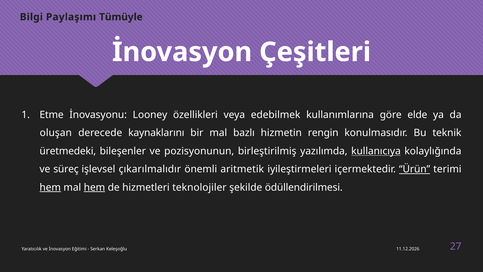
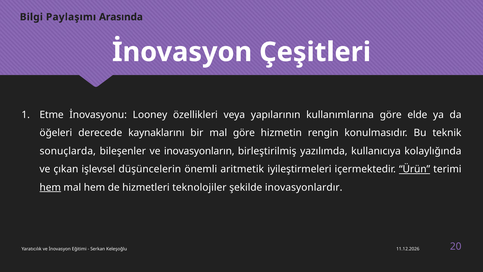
Tümüyle: Tümüyle -> Arasında
edebilmek: edebilmek -> yapılarının
oluşan: oluşan -> öğeleri
mal bazlı: bazlı -> göre
üretmedeki: üretmedeki -> sonuçlarda
pozisyonunun: pozisyonunun -> inovasyonların
kullanıcıya underline: present -> none
süreç: süreç -> çıkan
çıkarılmalıdır: çıkarılmalıdır -> düşüncelerin
hem at (94, 187) underline: present -> none
ödüllendirilmesi: ödüllendirilmesi -> inovasyonlardır
27: 27 -> 20
